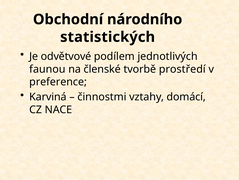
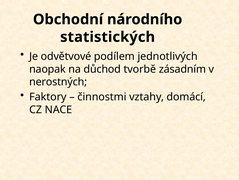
faunou: faunou -> naopak
členské: členské -> důchod
prostředí: prostředí -> zásadním
preference: preference -> nerostných
Karviná: Karviná -> Faktory
